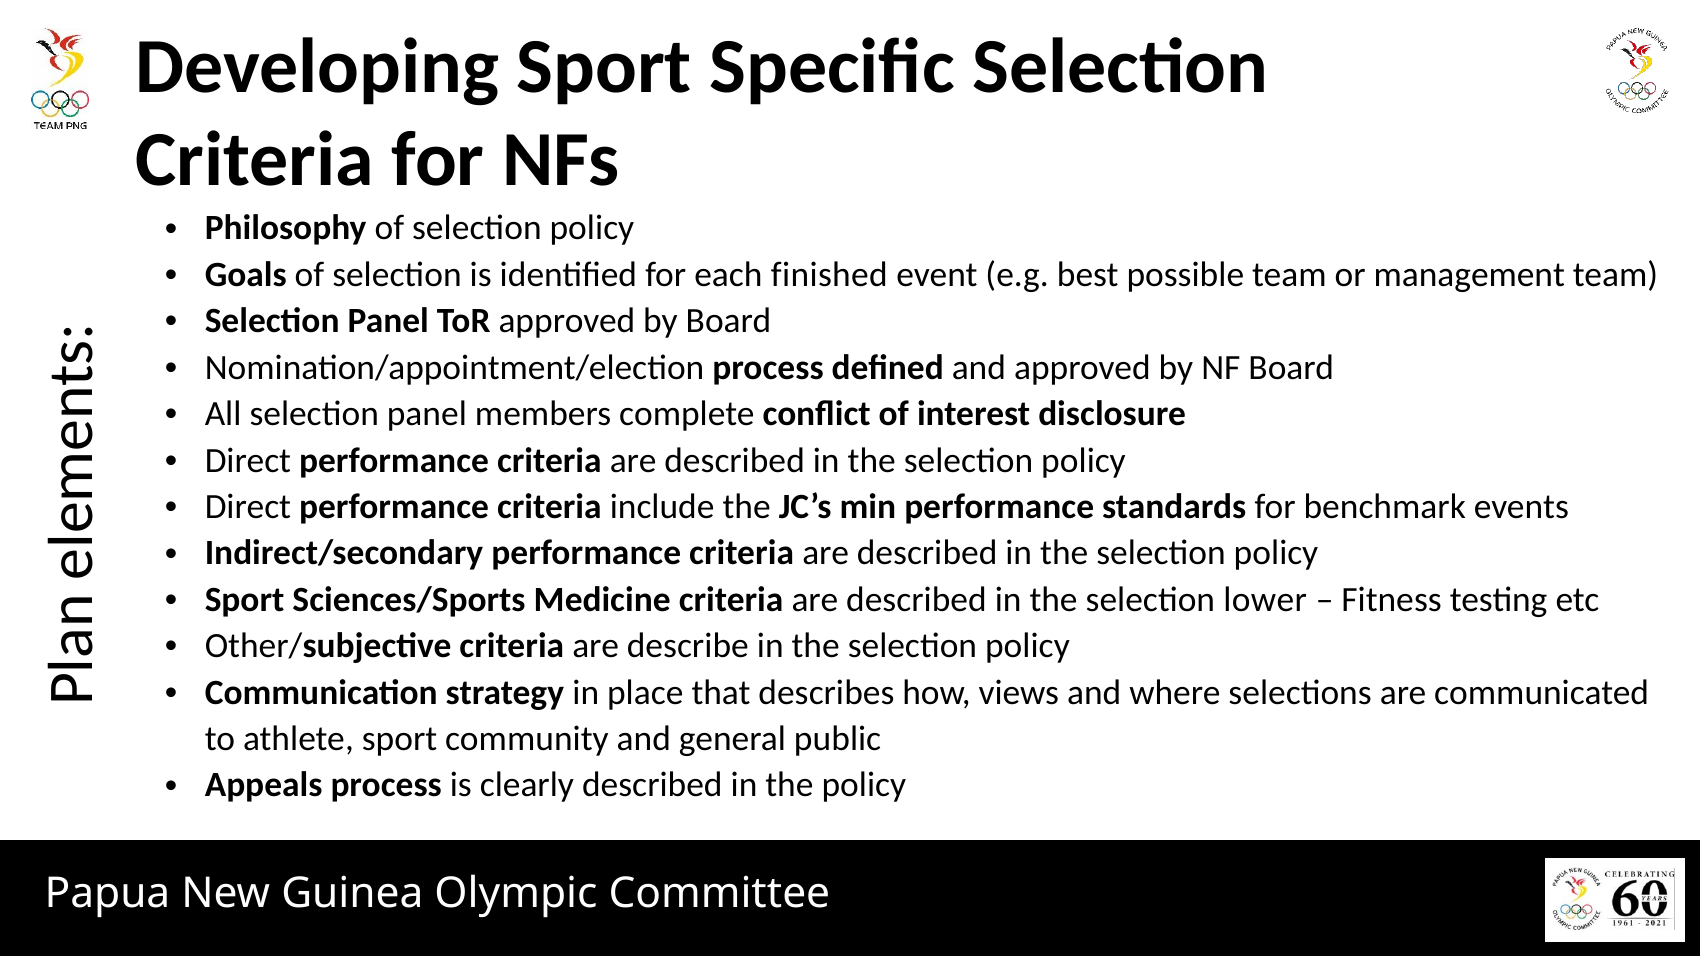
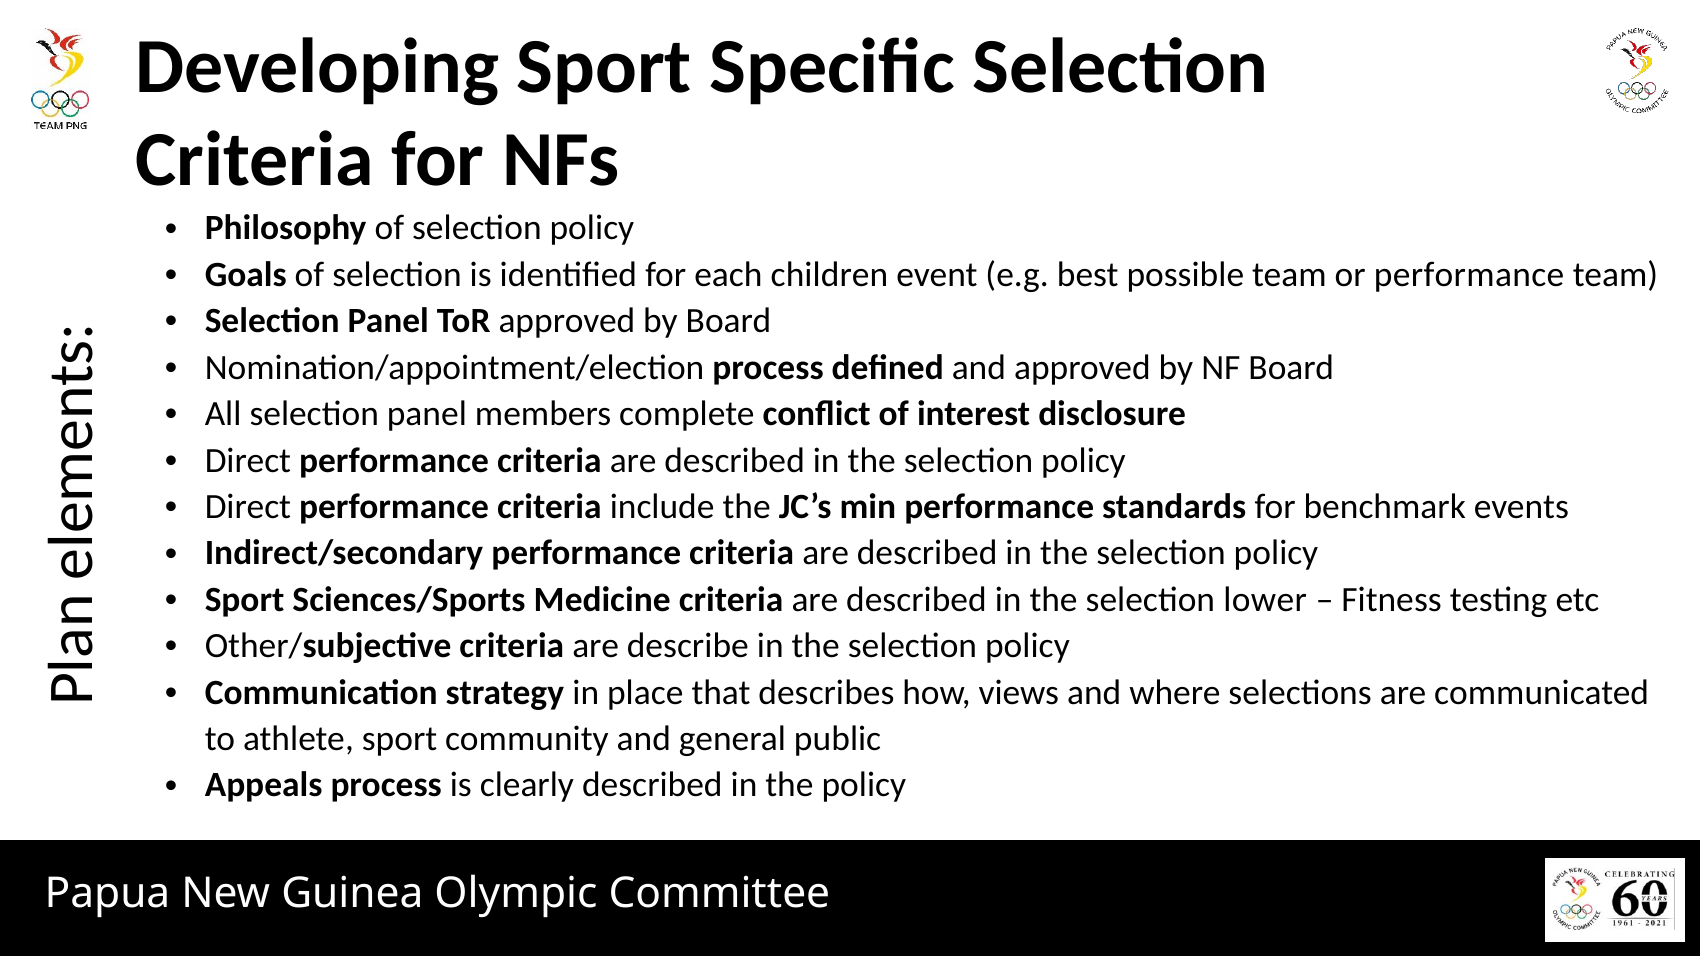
finished: finished -> children
or management: management -> performance
